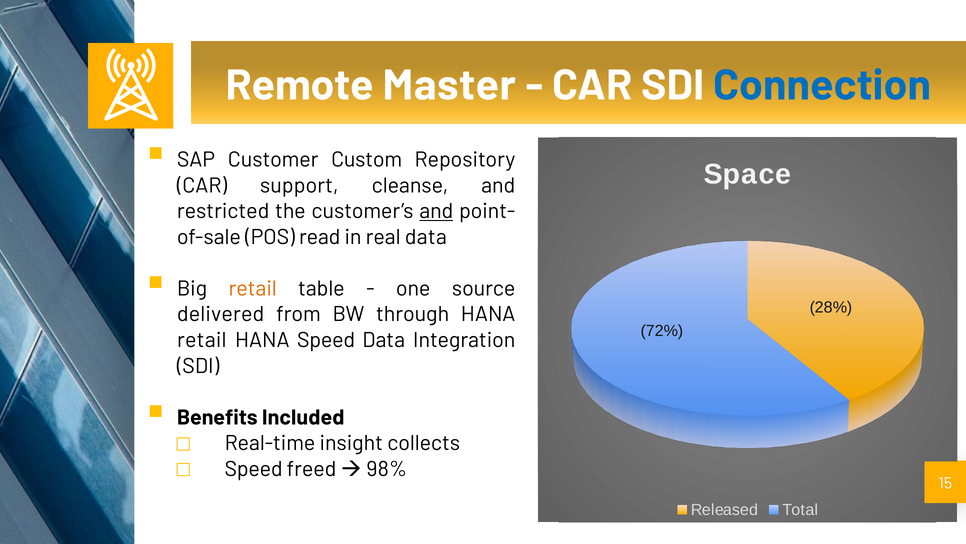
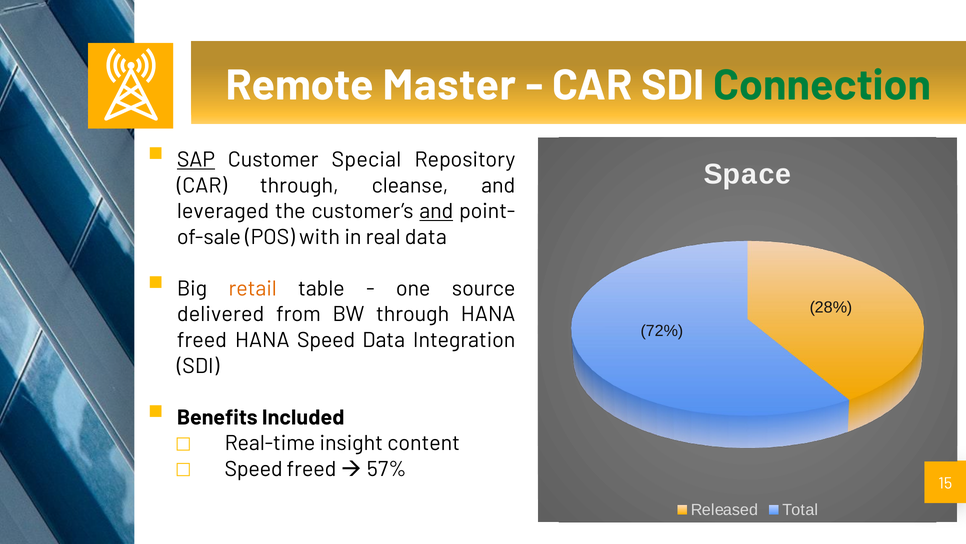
Connection colour: blue -> green
SAP underline: none -> present
Custom: Custom -> Special
CAR support: support -> through
restricted: restricted -> leveraged
read: read -> with
retail at (202, 340): retail -> freed
collects: collects -> content
98%: 98% -> 57%
